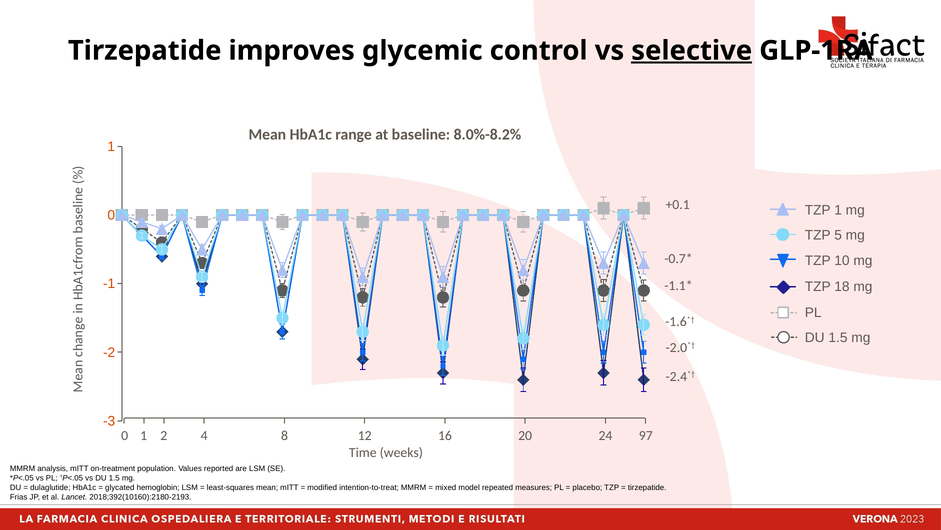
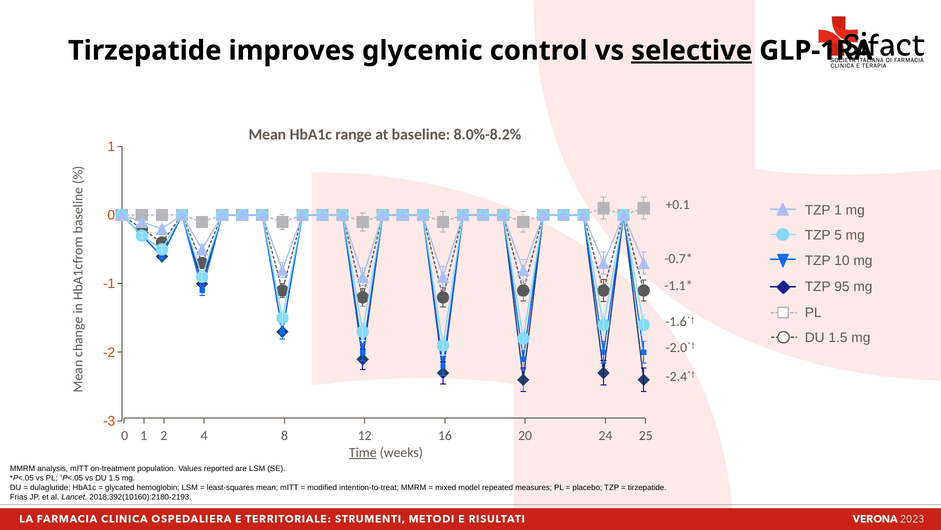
18: 18 -> 95
97: 97 -> 25
Time underline: none -> present
